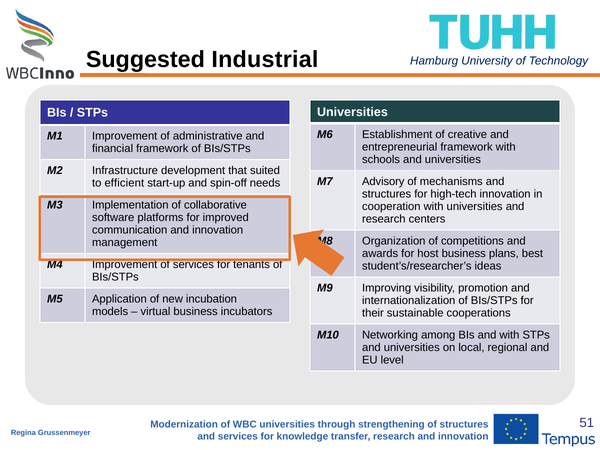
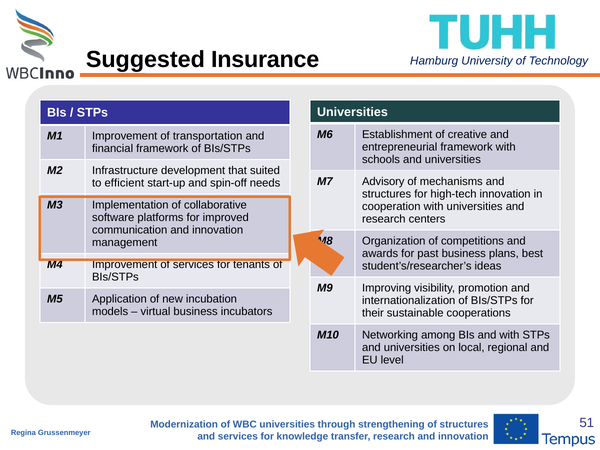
Industrial: Industrial -> Insurance
administrative: administrative -> transportation
host: host -> past
